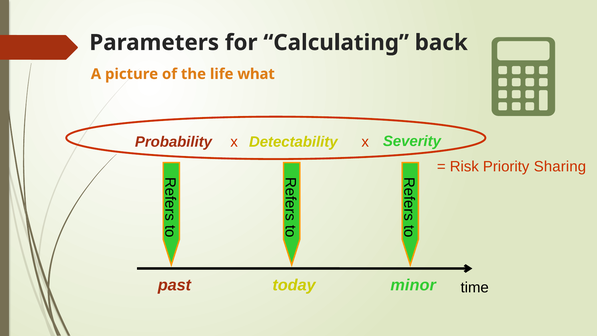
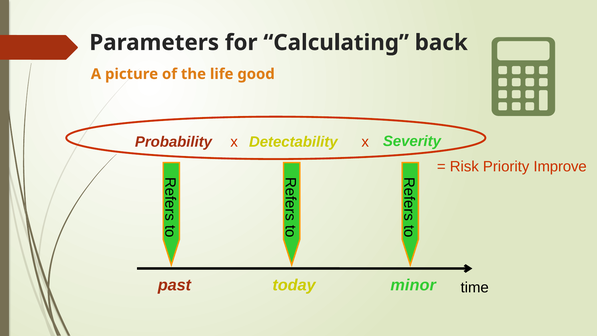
what: what -> good
Sharing: Sharing -> Improve
